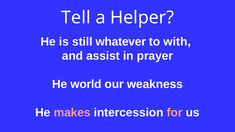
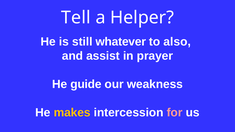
with: with -> also
world: world -> guide
makes colour: pink -> yellow
